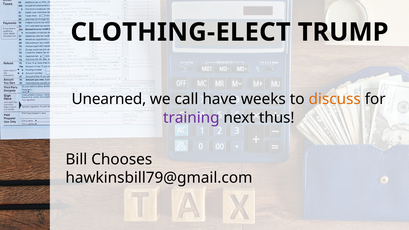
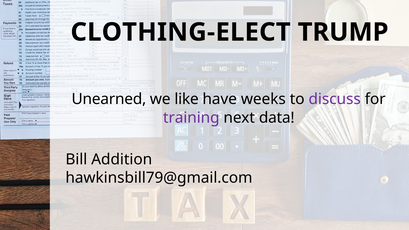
call: call -> like
discuss colour: orange -> purple
thus: thus -> data
Chooses: Chooses -> Addition
